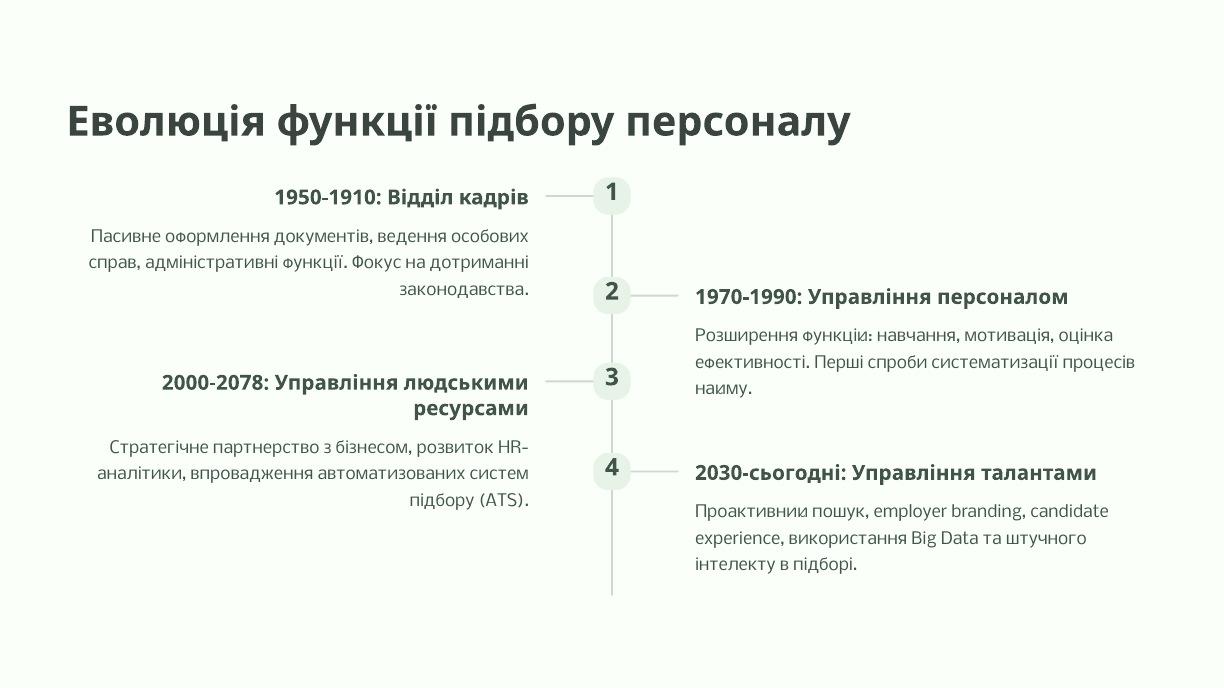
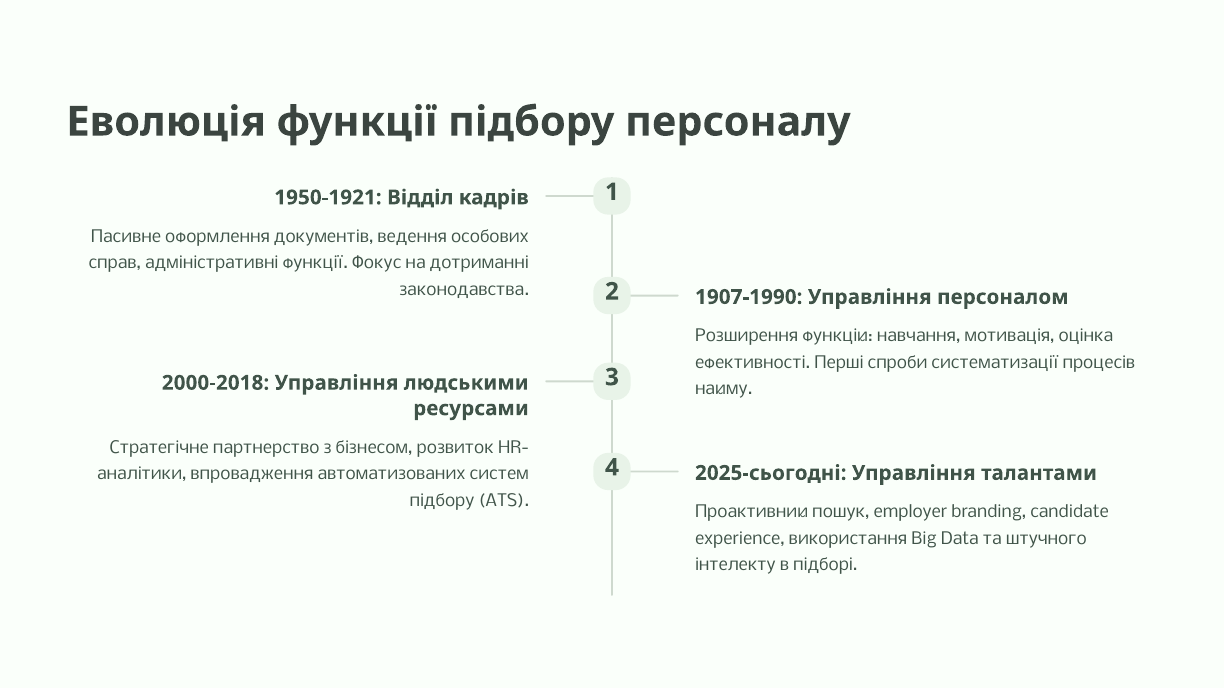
1950-1910: 1950-1910 -> 1950-1921
1970-1990: 1970-1990 -> 1907-1990
2000-2078: 2000-2078 -> 2000-2018
2030-сьогодні: 2030-сьогодні -> 2025-сьогодні
